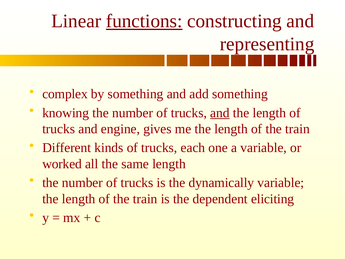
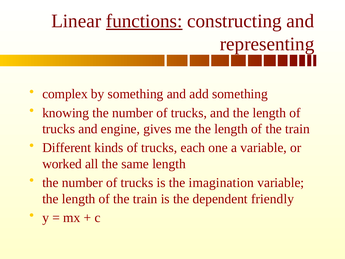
and at (220, 113) underline: present -> none
dynamically: dynamically -> imagination
eliciting: eliciting -> friendly
